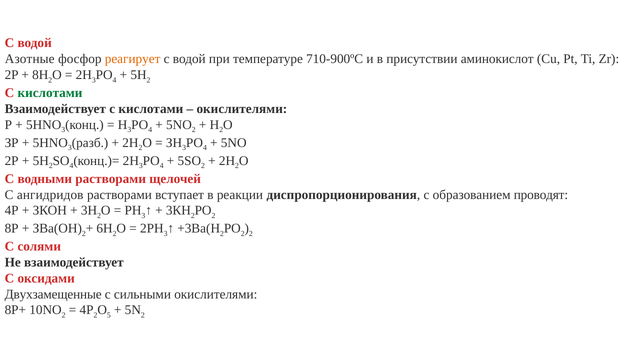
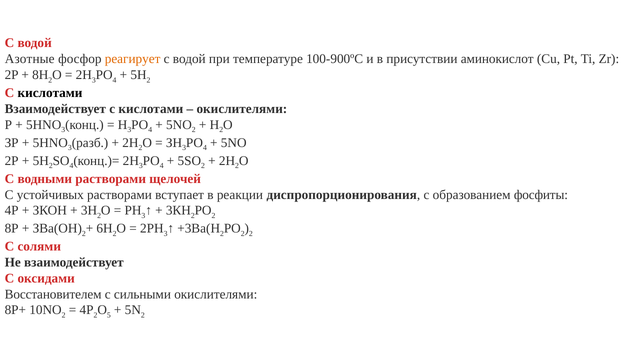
710-900ºС: 710-900ºС -> 100-900ºС
кислотами at (50, 93) colour: green -> black
ангидридов: ангидридов -> устойчивых
проводят: проводят -> фосфиты
Двухзамещенные: Двухзамещенные -> Восстановителем
